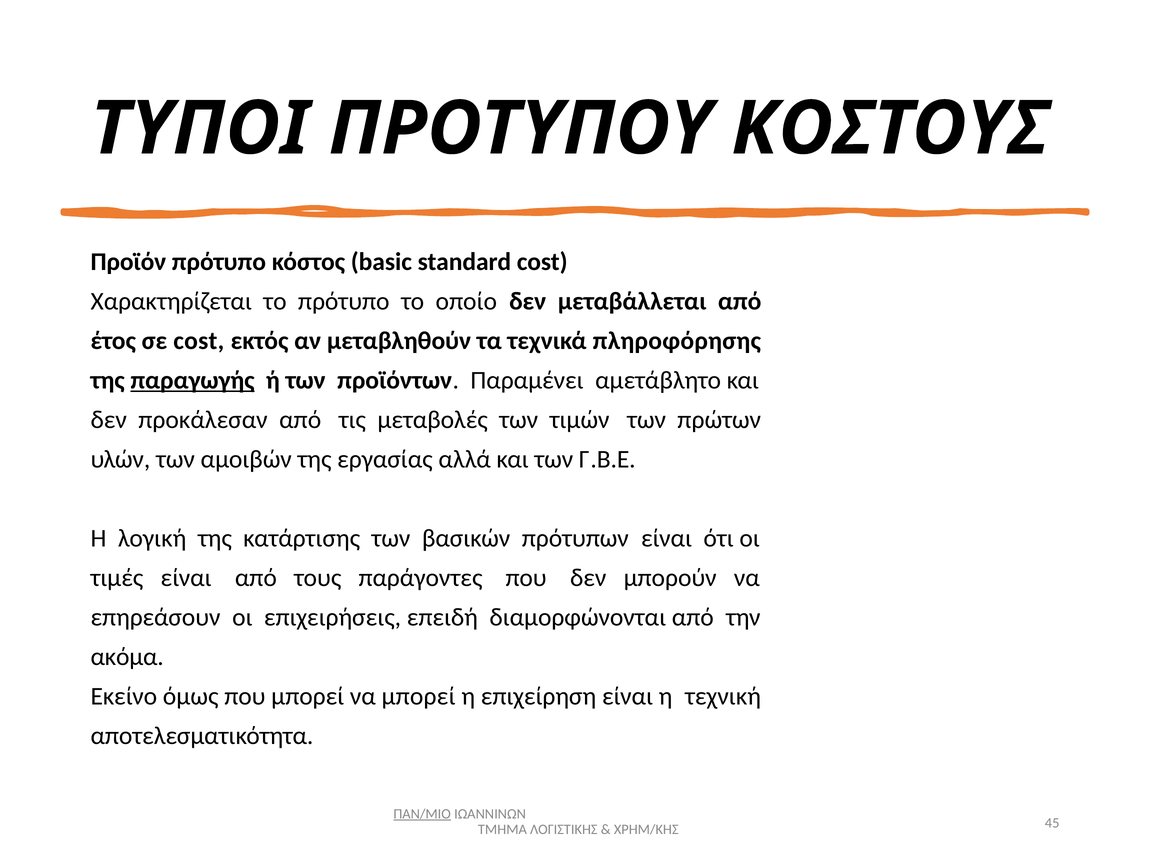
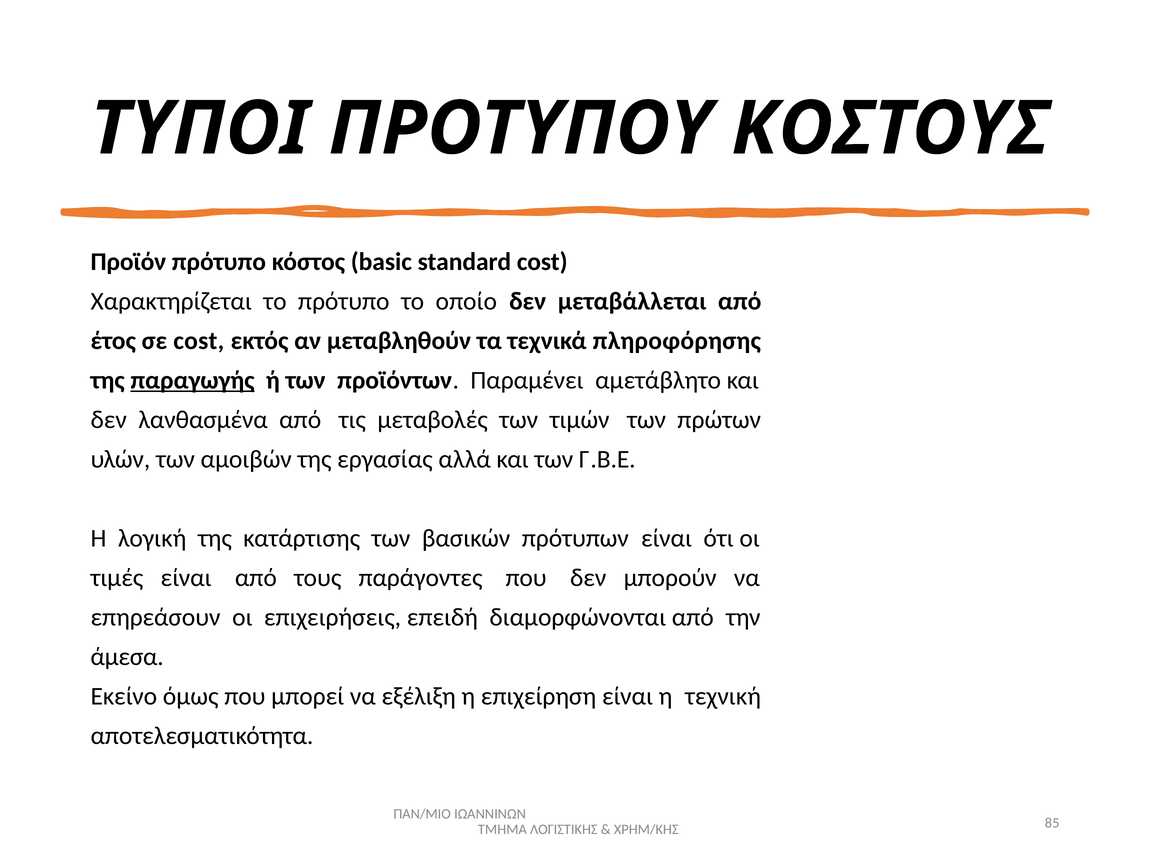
προκάλεσαν: προκάλεσαν -> λανθασμένα
ακόμα: ακόμα -> άμεσα
να μπορεί: μπορεί -> εξέλιξη
ΠΑΝ/ΜΙΟ underline: present -> none
45: 45 -> 85
